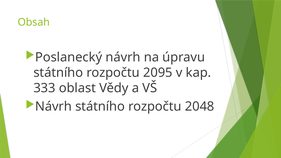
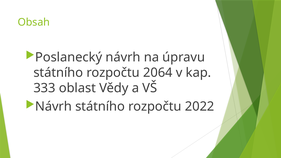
2095: 2095 -> 2064
2048: 2048 -> 2022
